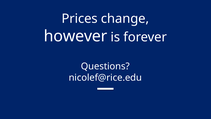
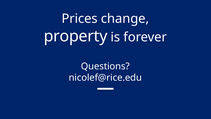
however: however -> property
